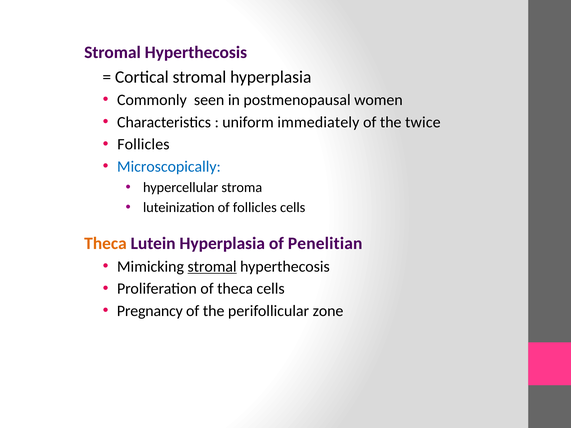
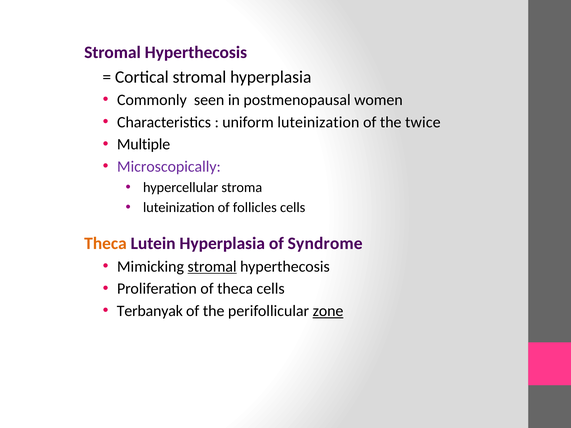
uniform immediately: immediately -> luteinization
Follicles at (143, 145): Follicles -> Multiple
Microscopically colour: blue -> purple
Penelitian: Penelitian -> Syndrome
Pregnancy: Pregnancy -> Terbanyak
zone underline: none -> present
